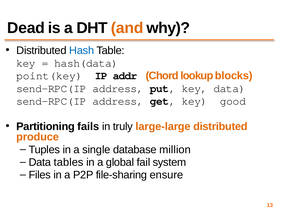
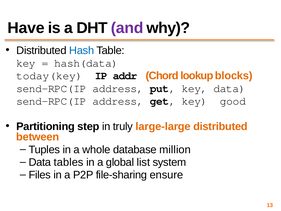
Dead: Dead -> Have
and colour: orange -> purple
point(key: point(key -> today(key
fails: fails -> step
produce: produce -> between
single: single -> whole
fail: fail -> list
